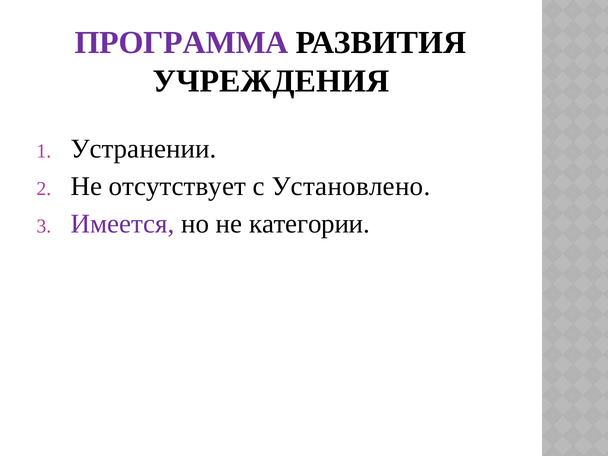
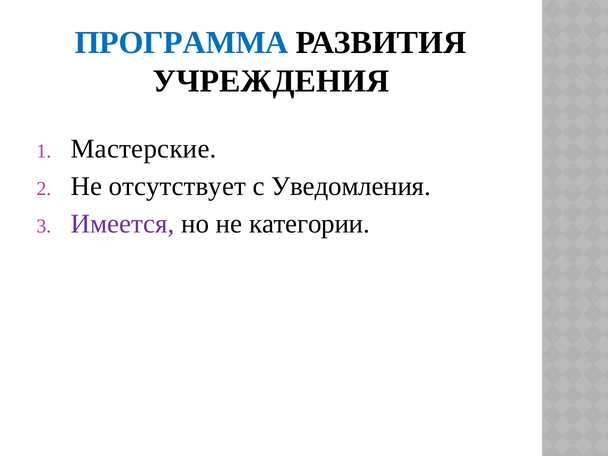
ПРОГРАММА colour: purple -> blue
Устранении: Устранении -> Мастерские
Установлено: Установлено -> Уведомления
